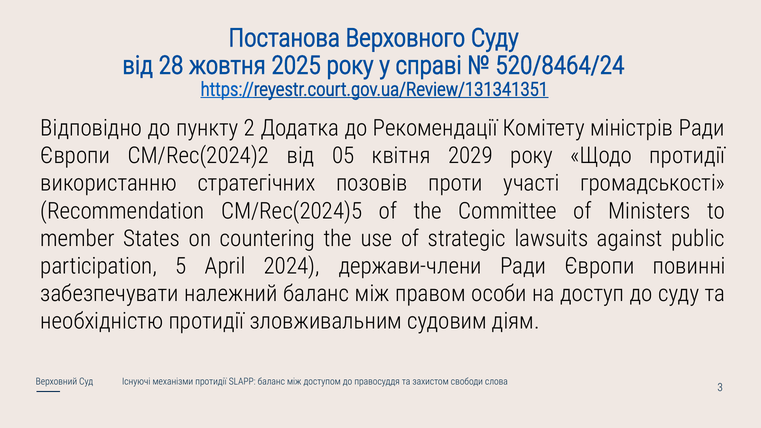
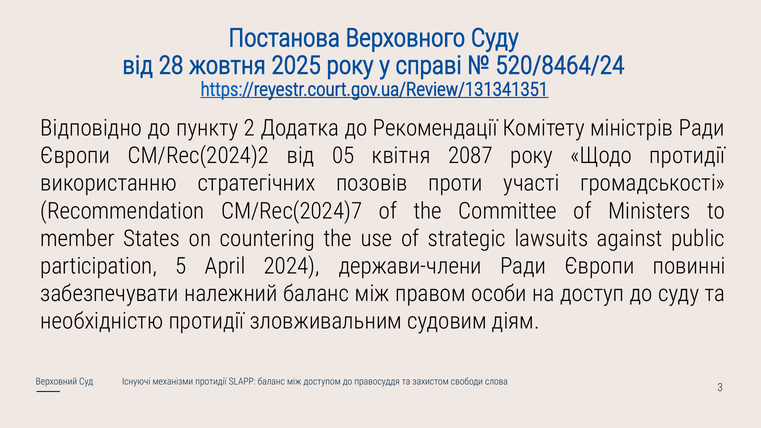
2029: 2029 -> 2087
CM/Rec(2024)5: CM/Rec(2024)5 -> CM/Rec(2024)7
